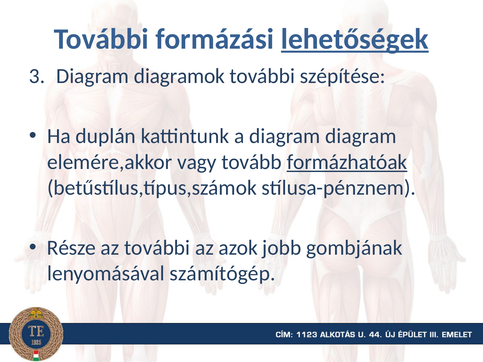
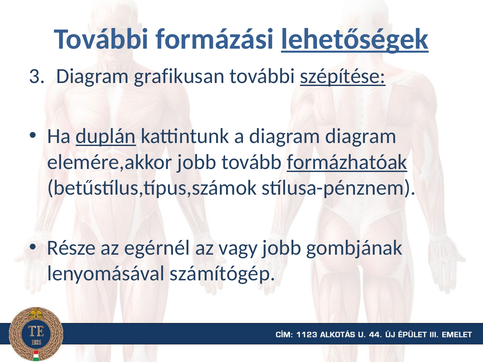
diagramok: diagramok -> grafikusan
szépítése underline: none -> present
duplán underline: none -> present
elemére,akkor vagy: vagy -> jobb
az további: további -> egérnél
azok: azok -> vagy
